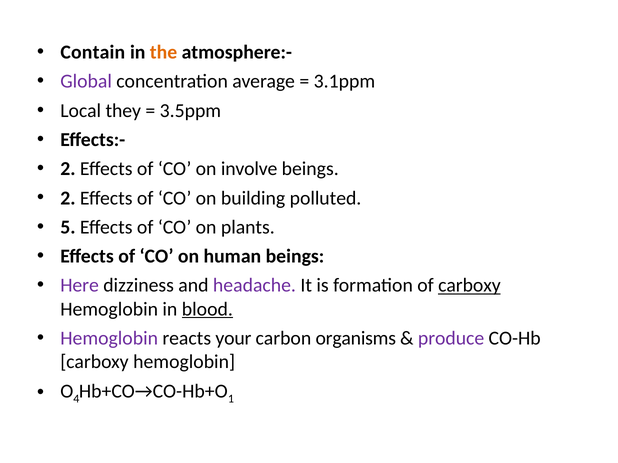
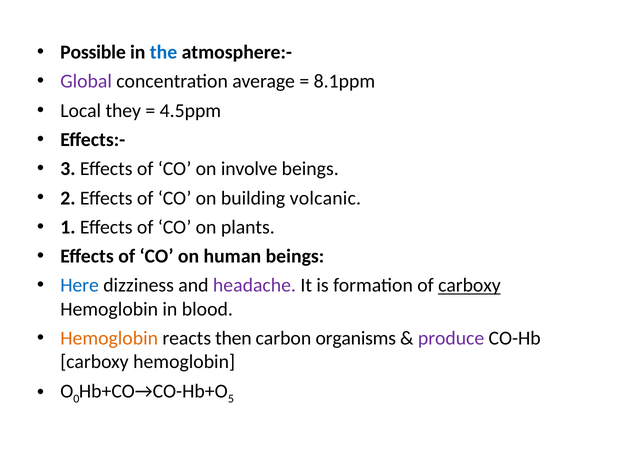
Contain: Contain -> Possible
the colour: orange -> blue
3.1ppm: 3.1ppm -> 8.1ppm
3.5ppm: 3.5ppm -> 4.5ppm
2 at (68, 169): 2 -> 3
polluted: polluted -> volcanic
5: 5 -> 1
Here colour: purple -> blue
blood underline: present -> none
Hemoglobin at (109, 339) colour: purple -> orange
your: your -> then
4: 4 -> 0
1: 1 -> 5
